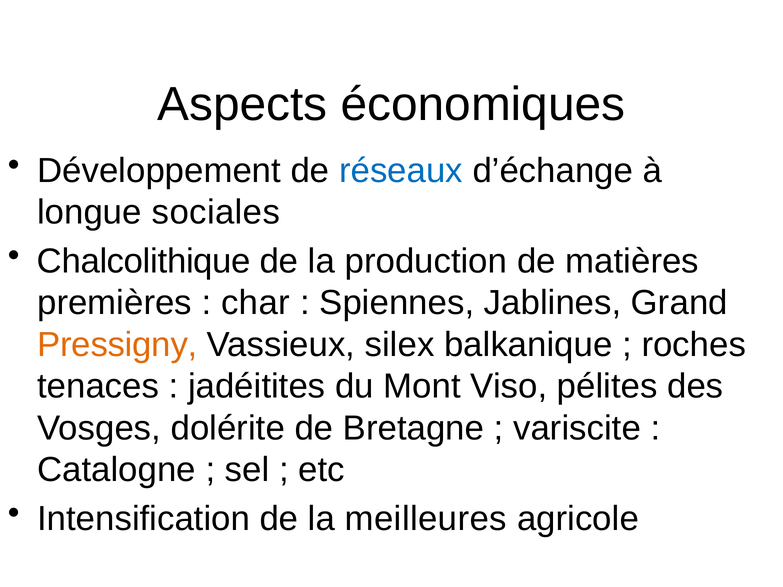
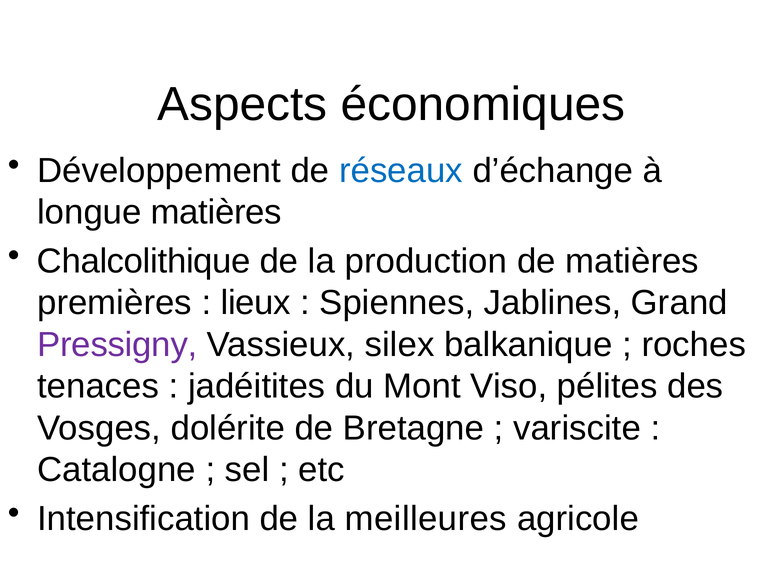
longue sociales: sociales -> matières
char: char -> lieux
Pressigny colour: orange -> purple
